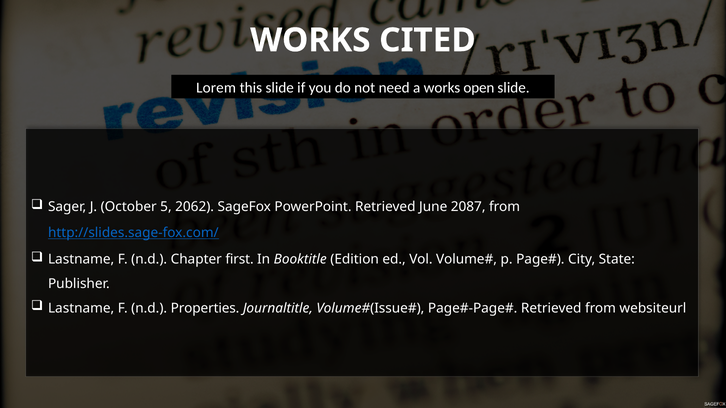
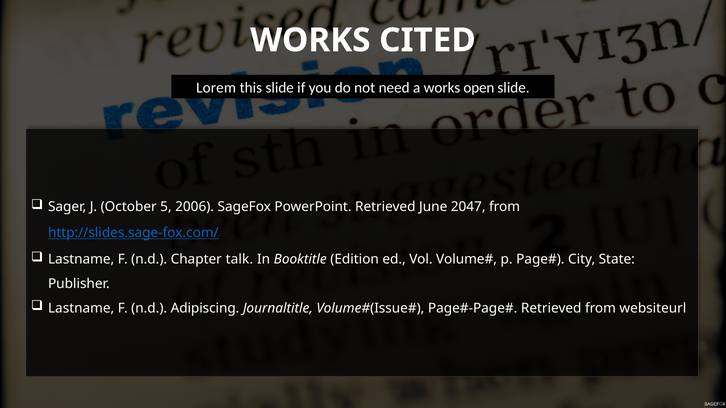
2062: 2062 -> 2006
2087: 2087 -> 2047
first: first -> talk
Properties: Properties -> Adipiscing
